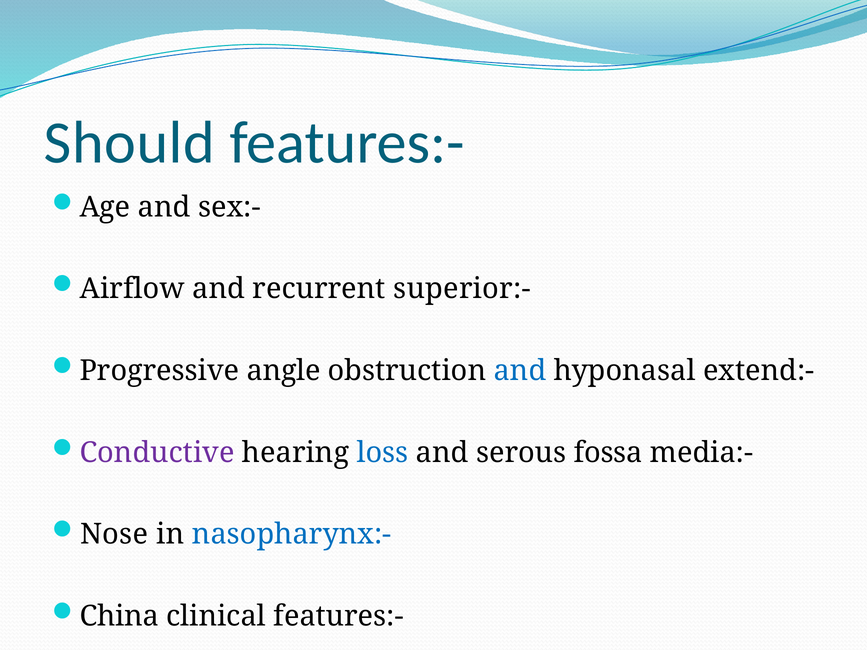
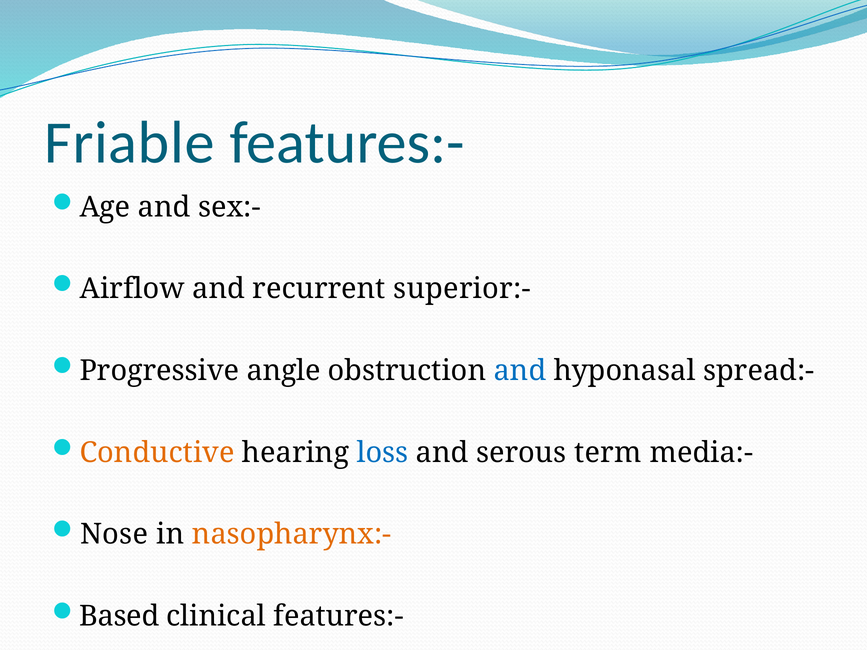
Should: Should -> Friable
extend:-: extend:- -> spread:-
Conductive colour: purple -> orange
fossa: fossa -> term
nasopharynx:- colour: blue -> orange
China: China -> Based
